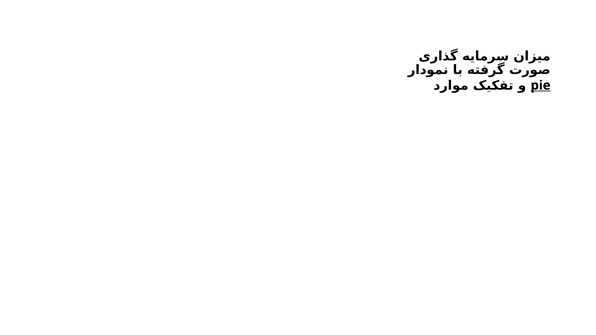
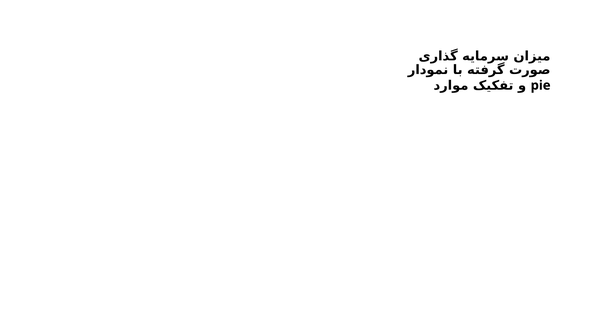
pie underline: present -> none
